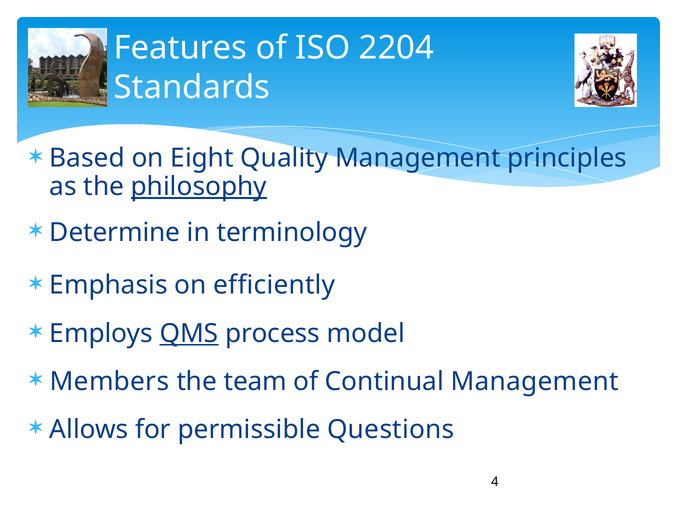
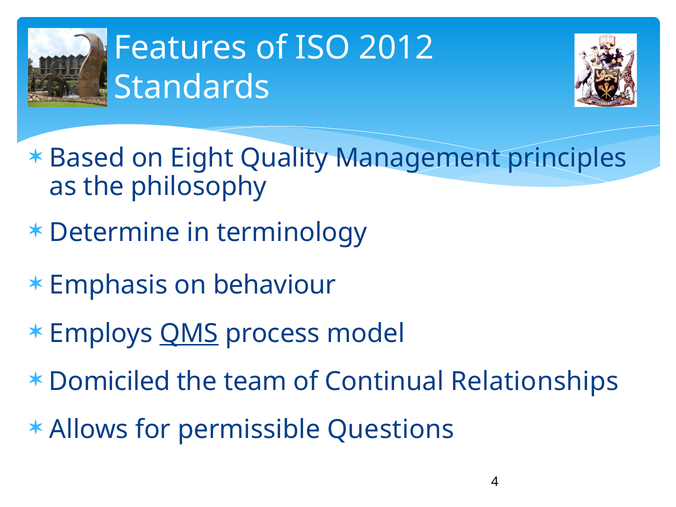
2204: 2204 -> 2012
philosophy underline: present -> none
efficiently: efficiently -> behaviour
Members: Members -> Domiciled
Continual Management: Management -> Relationships
